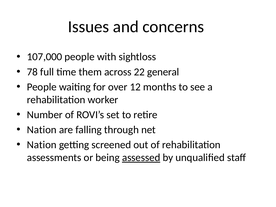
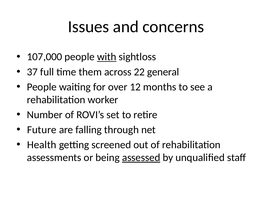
with underline: none -> present
78: 78 -> 37
Nation at (42, 130): Nation -> Future
Nation at (42, 145): Nation -> Health
